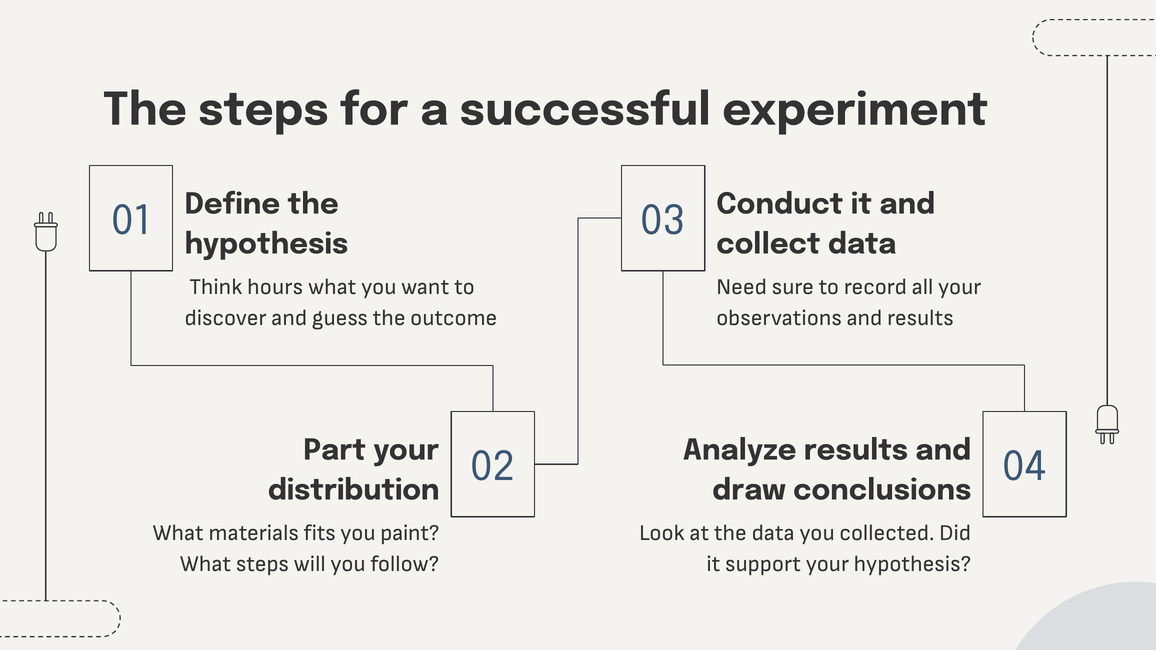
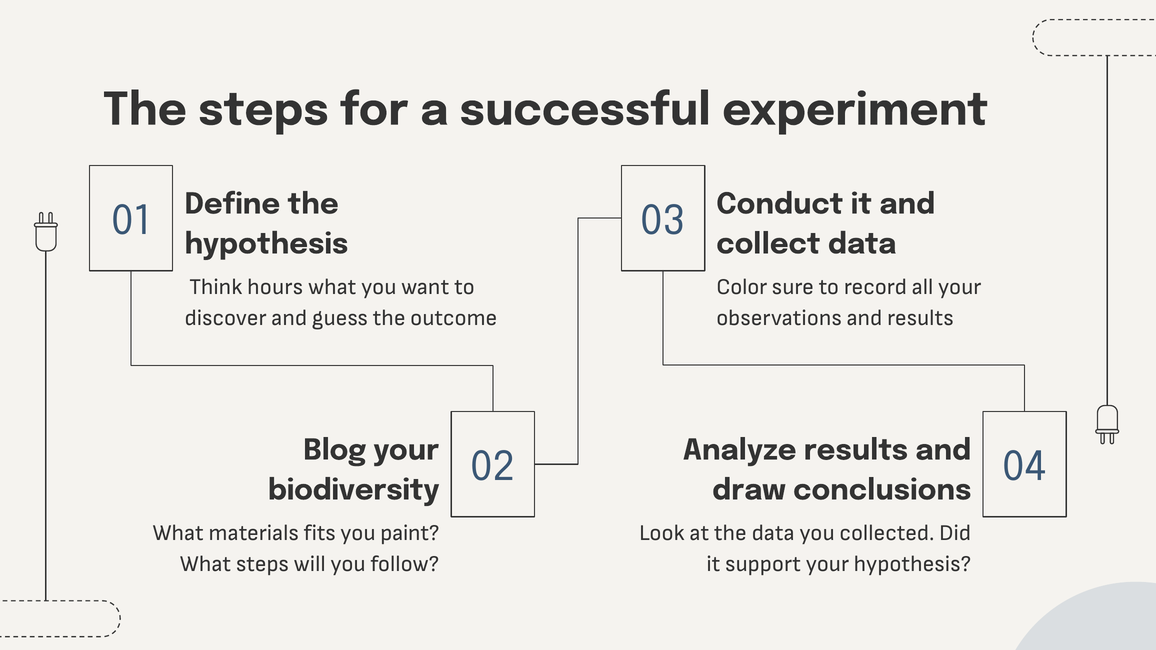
Need: Need -> Color
Part: Part -> Blog
distribution: distribution -> biodiversity
